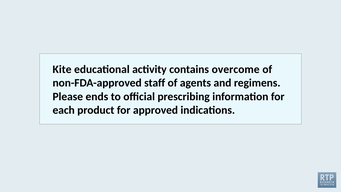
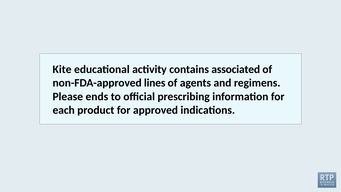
overcome: overcome -> associated
staff: staff -> lines
